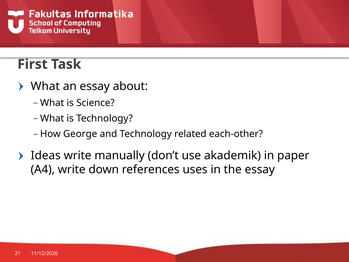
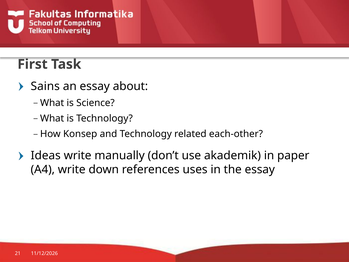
What at (45, 86): What -> Sains
George: George -> Konsep
